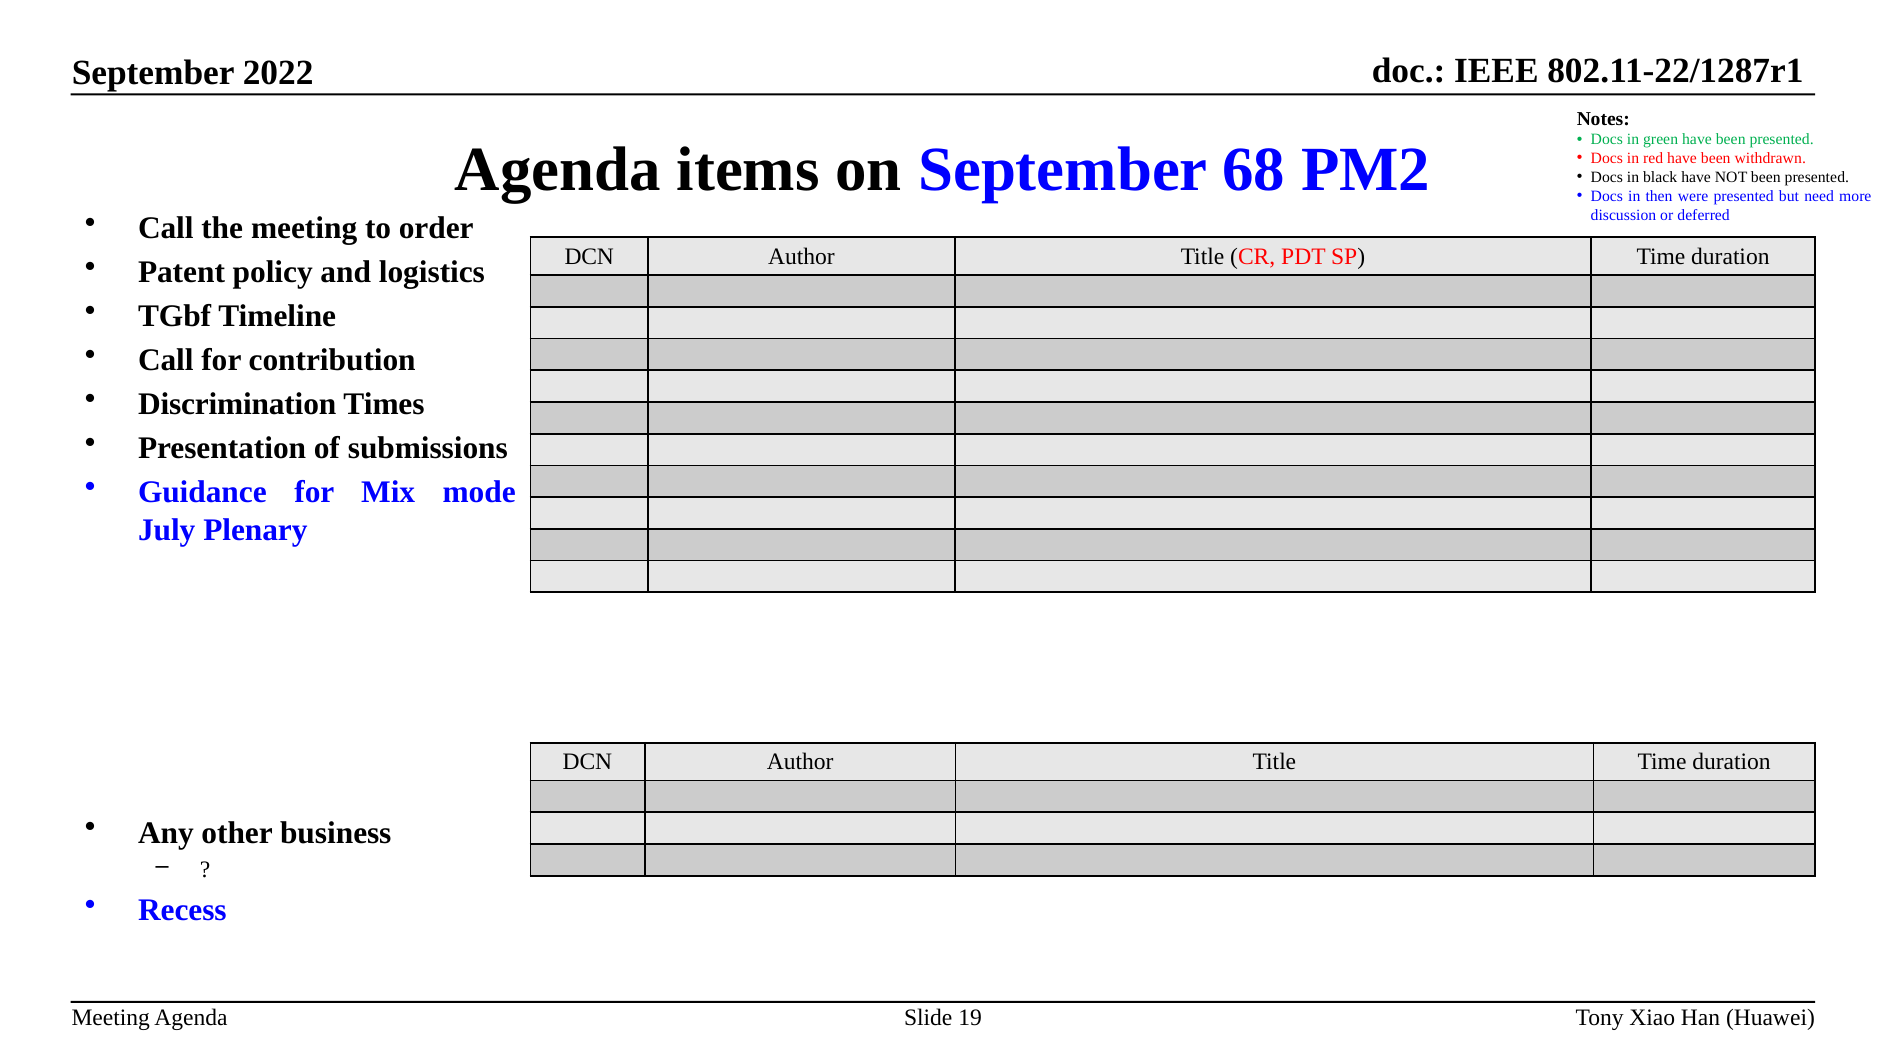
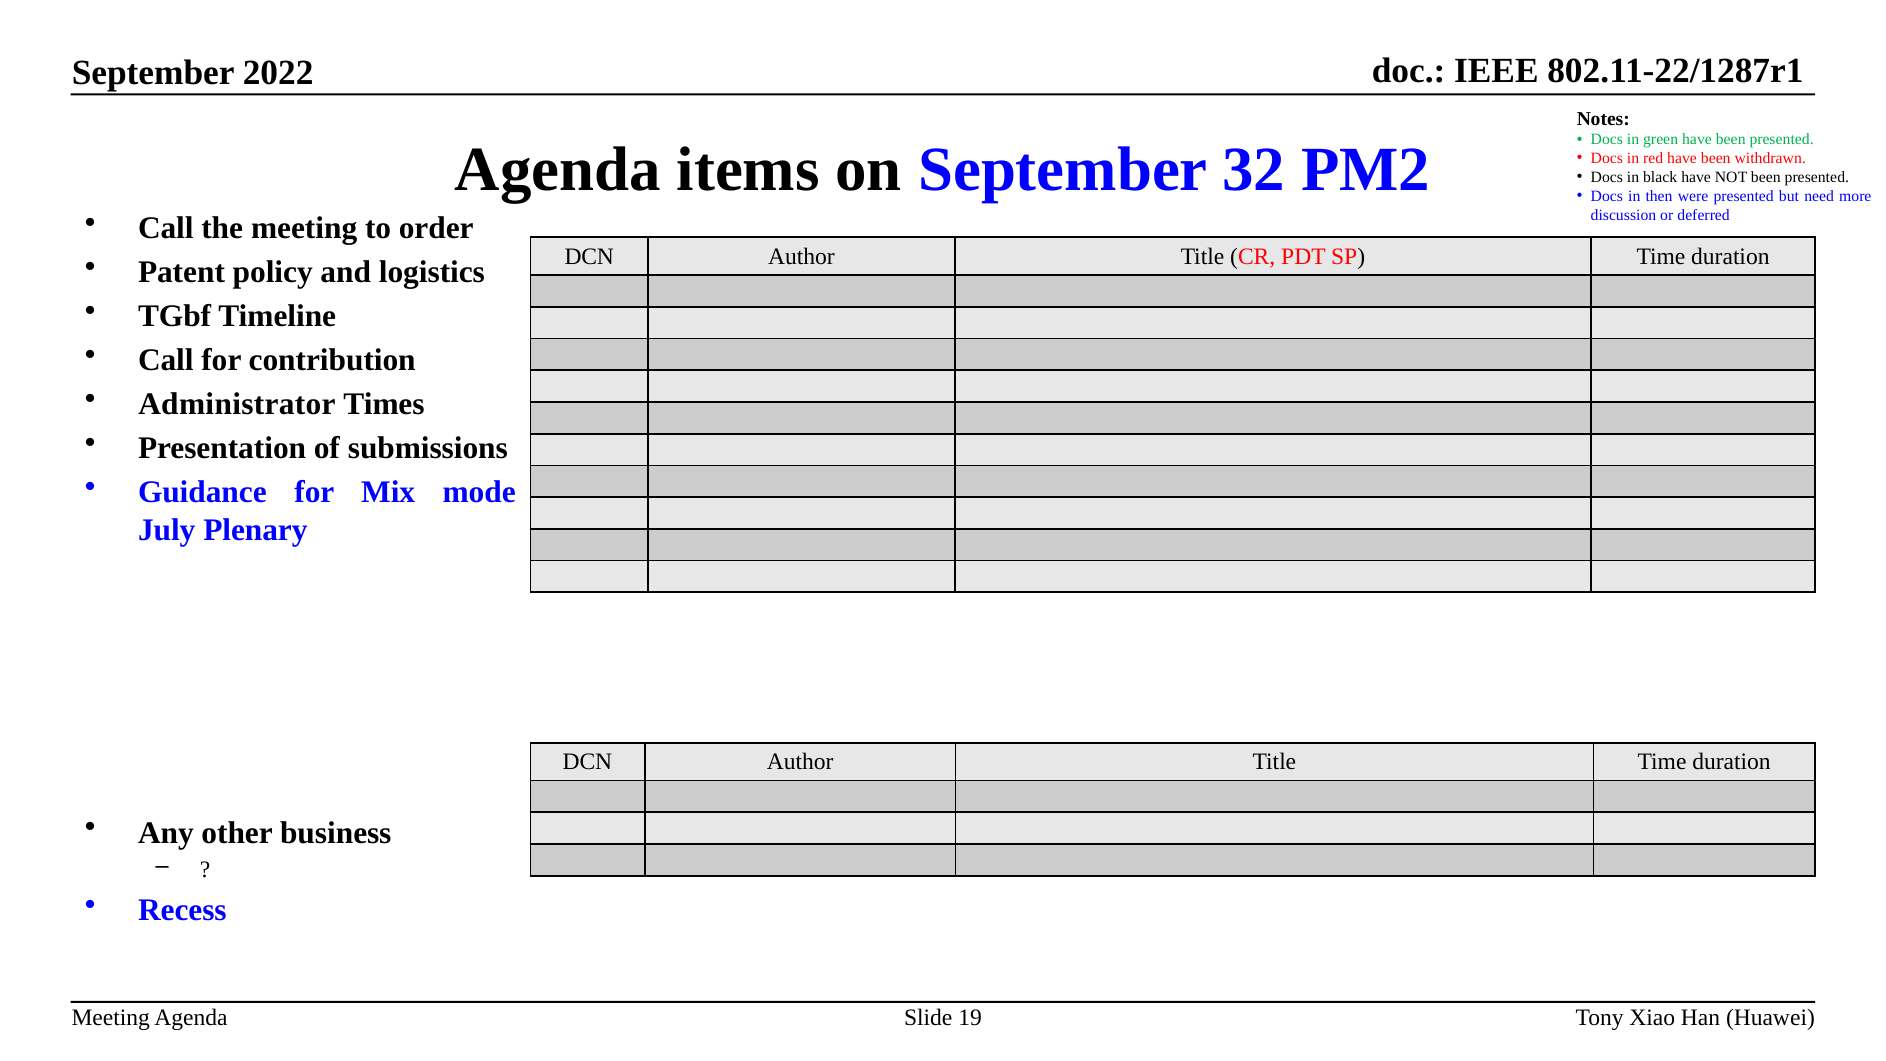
68: 68 -> 32
Discrimination: Discrimination -> Administrator
